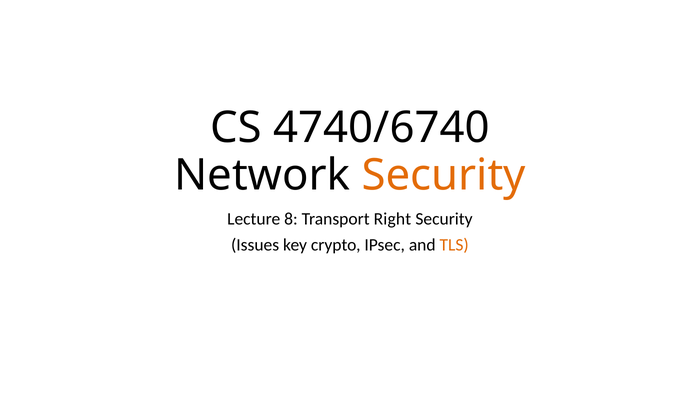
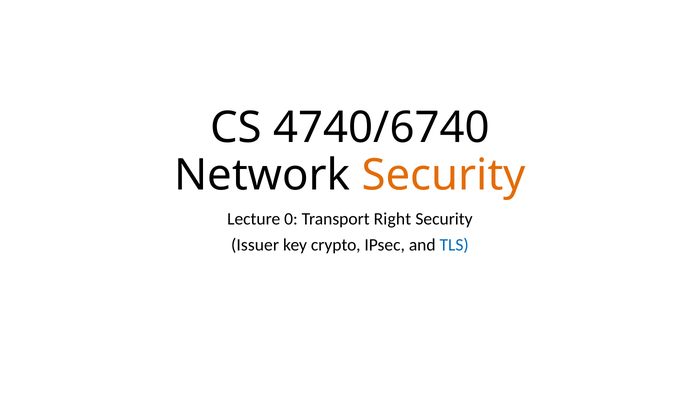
8: 8 -> 0
Issues: Issues -> Issuer
TLS colour: orange -> blue
